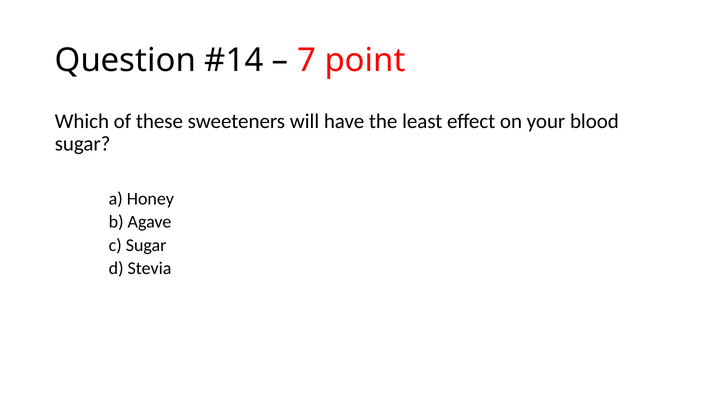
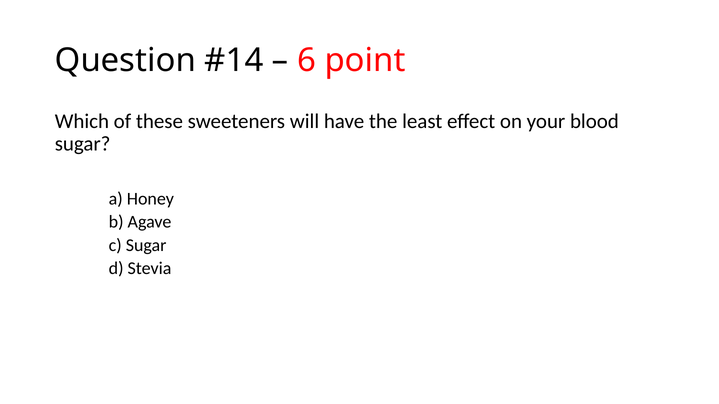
7: 7 -> 6
